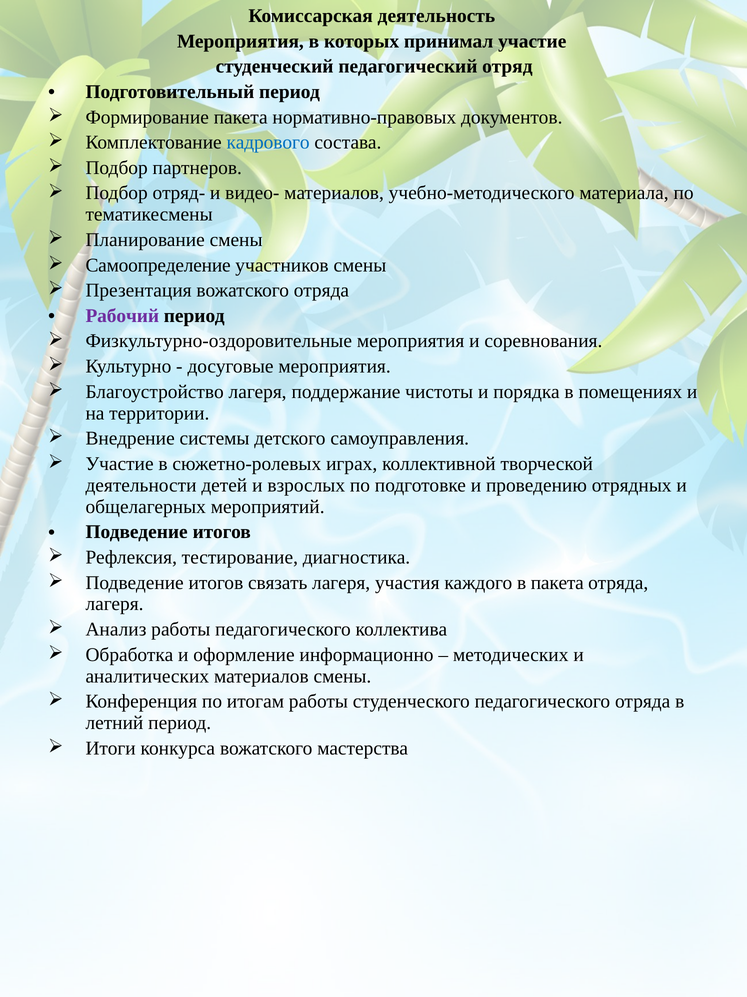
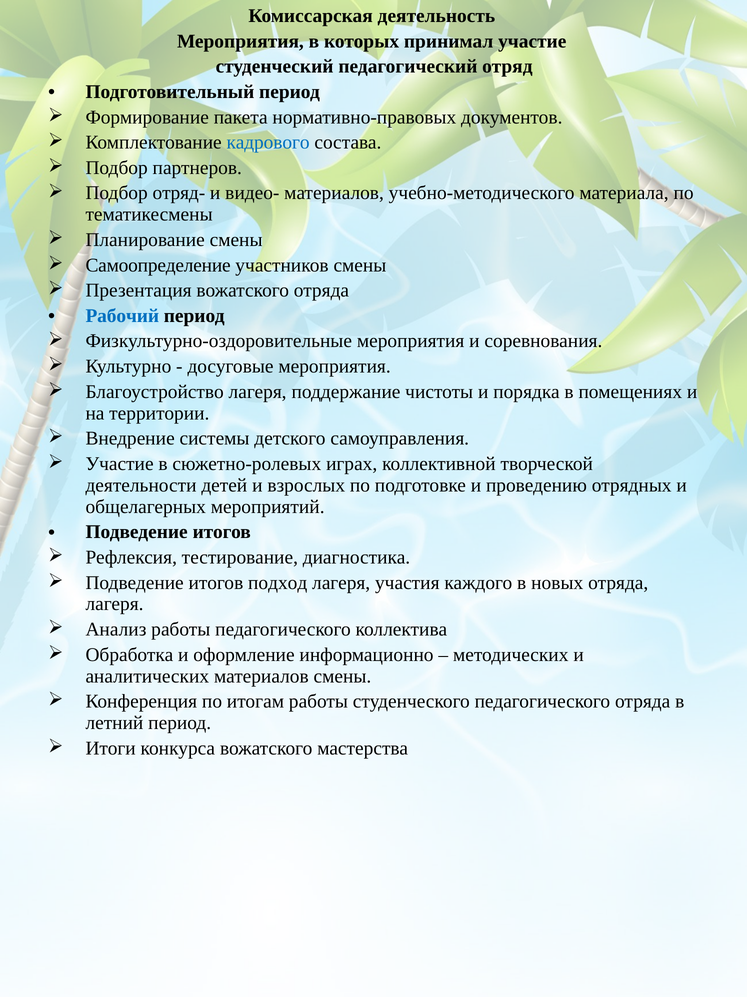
Рабочий colour: purple -> blue
связать: связать -> подход
в пакета: пакета -> новых
